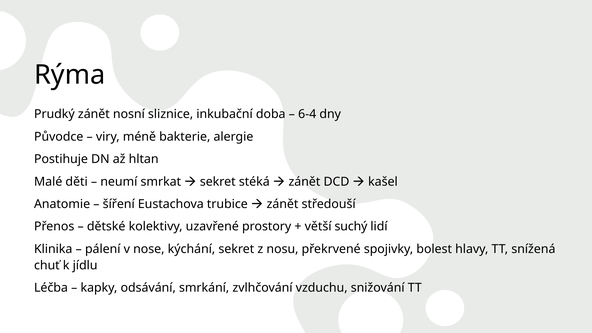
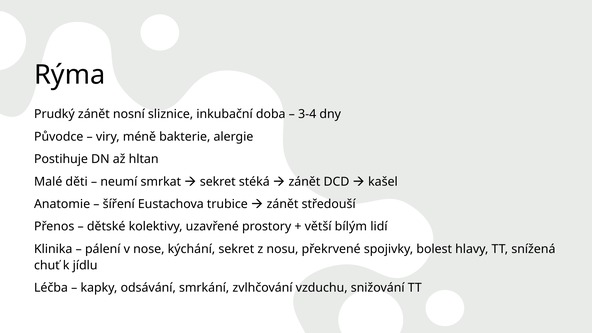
6-4: 6-4 -> 3-4
suchý: suchý -> bílým
